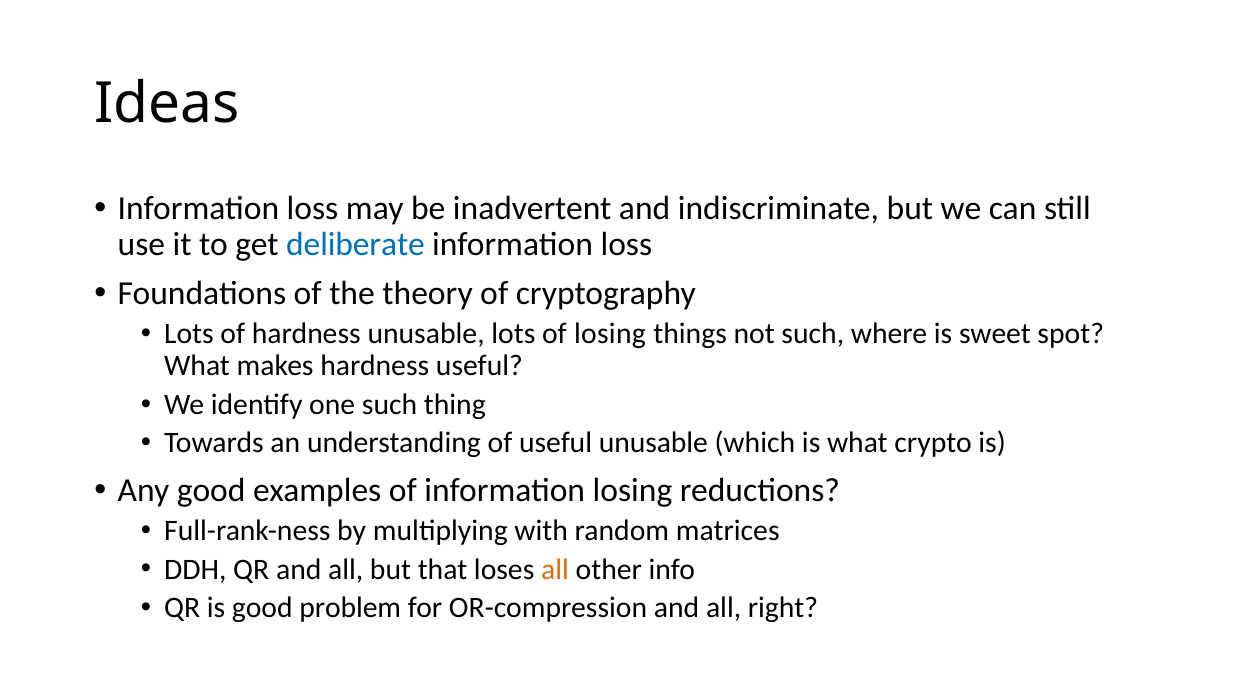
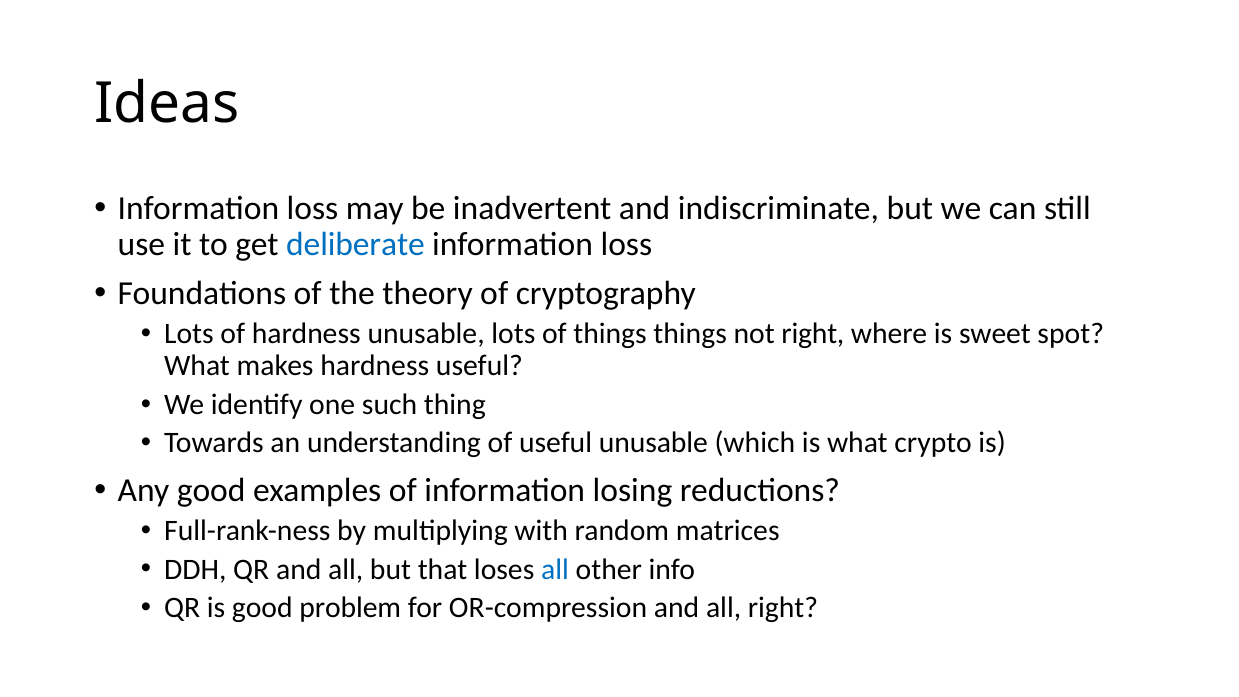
of losing: losing -> things
not such: such -> right
all at (555, 569) colour: orange -> blue
